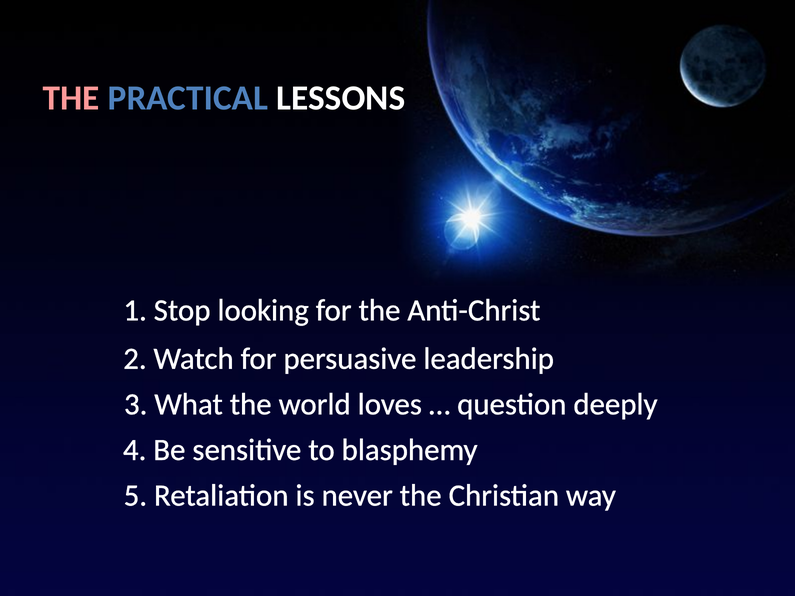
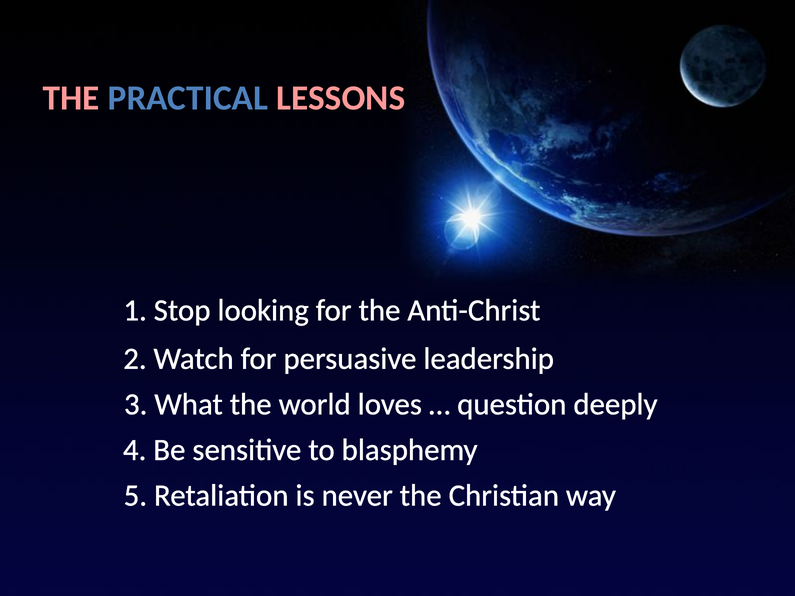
LESSONS colour: white -> pink
